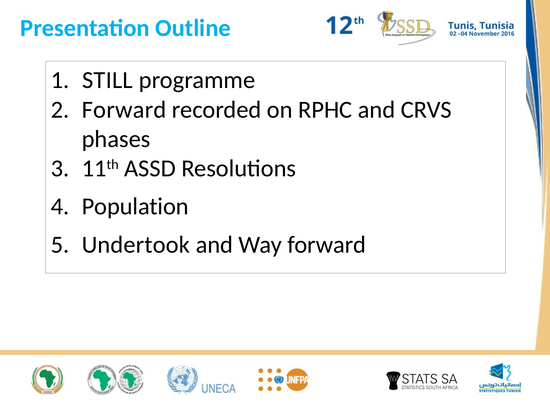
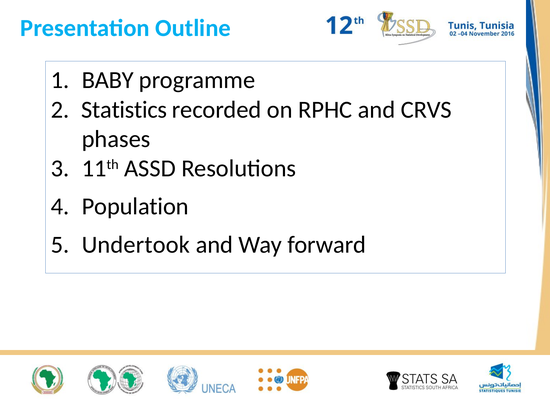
STILL: STILL -> BABY
Forward at (124, 109): Forward -> Statistics
